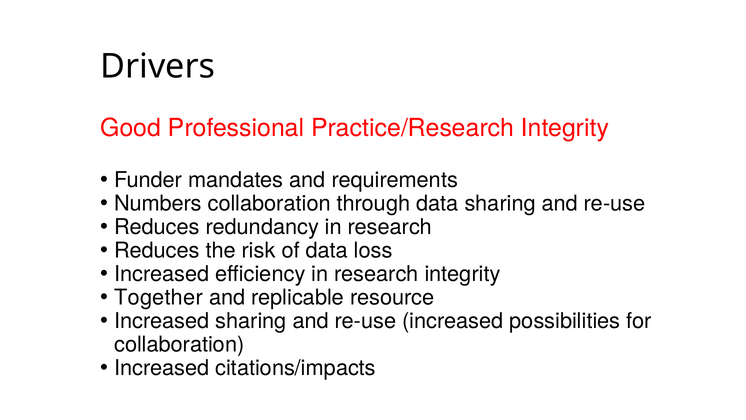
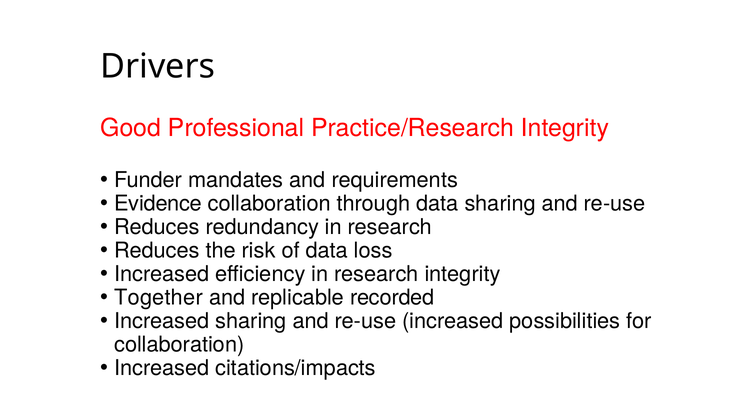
Numbers: Numbers -> Evidence
resource: resource -> recorded
